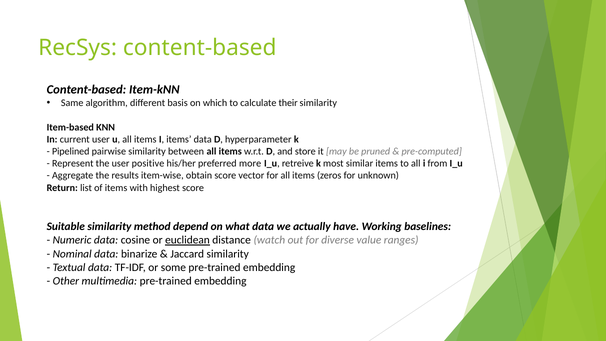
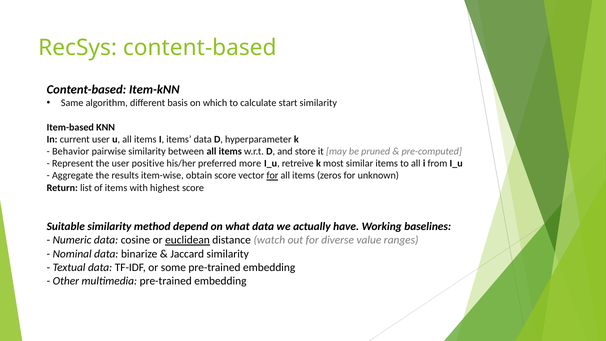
their: their -> start
Pipelined: Pipelined -> Behavior
for at (272, 176) underline: none -> present
